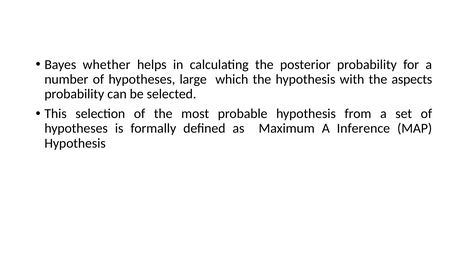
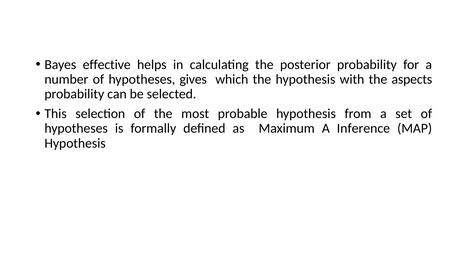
whether: whether -> effective
large: large -> gives
